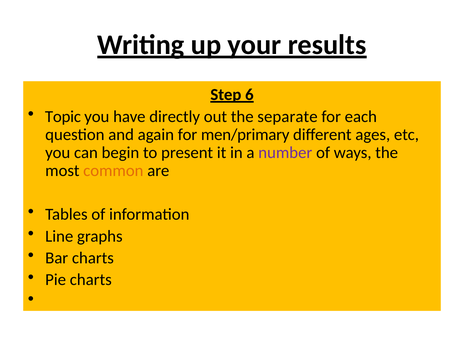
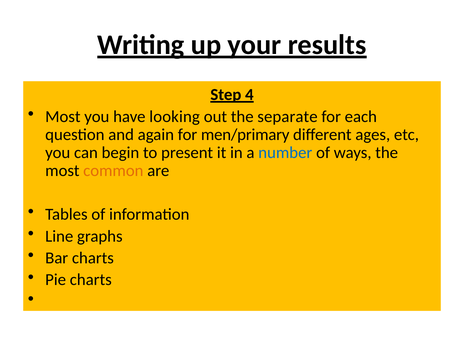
6: 6 -> 4
Topic at (63, 117): Topic -> Most
directly: directly -> looking
number colour: purple -> blue
